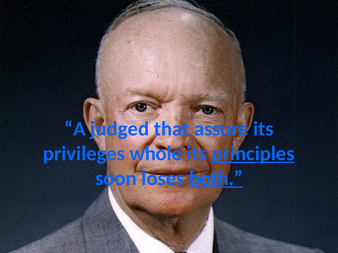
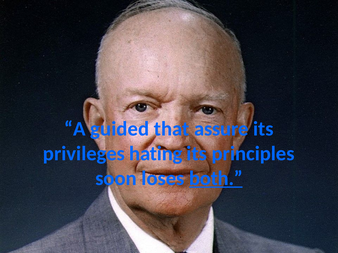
judged: judged -> guided
whole: whole -> hating
principles underline: present -> none
